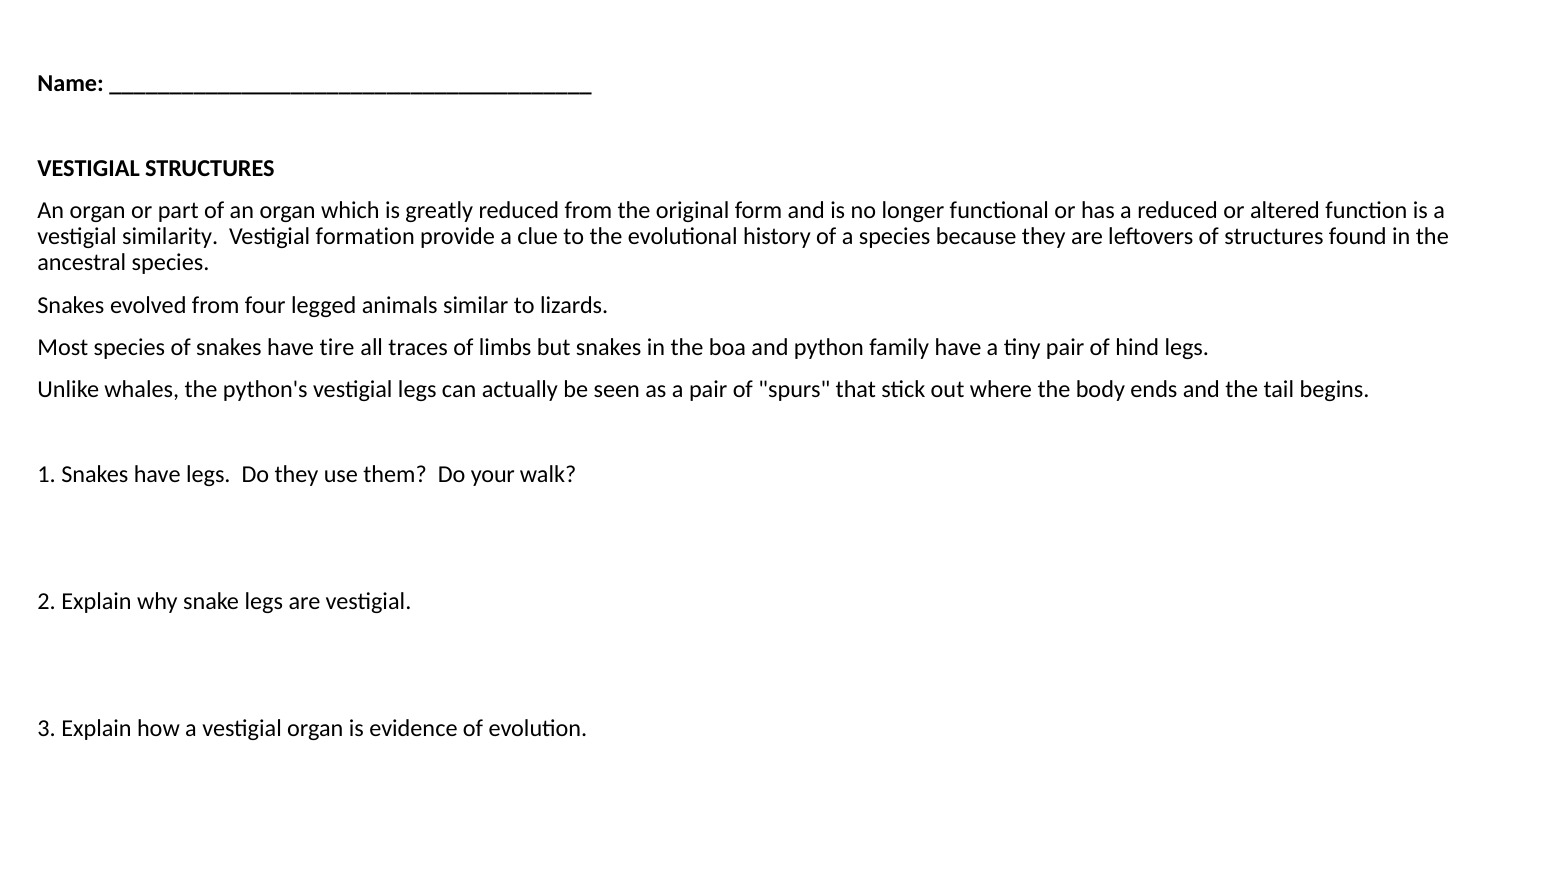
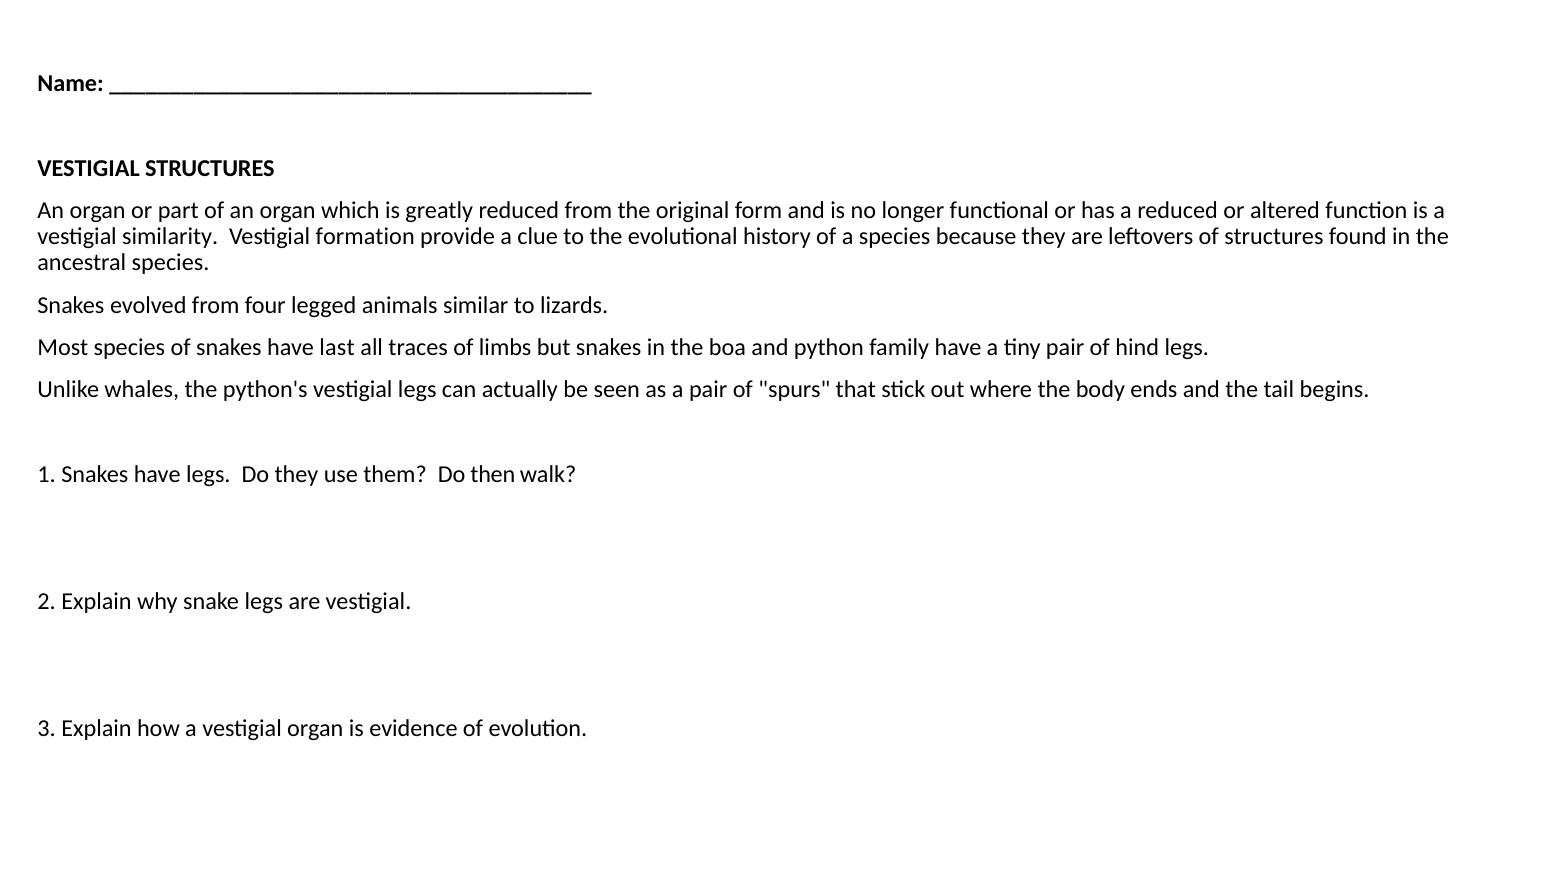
tire: tire -> last
your: your -> then
